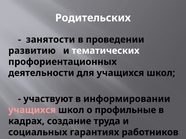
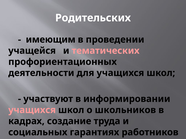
занятости: занятости -> имеющим
развитию: развитию -> учащейся
тематических colour: white -> pink
профильные: профильные -> школьников
